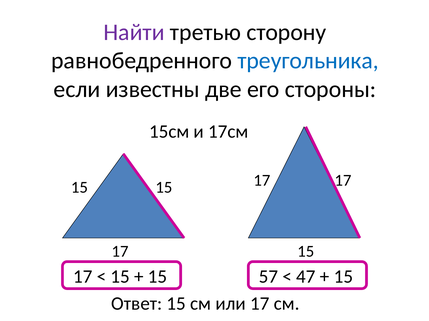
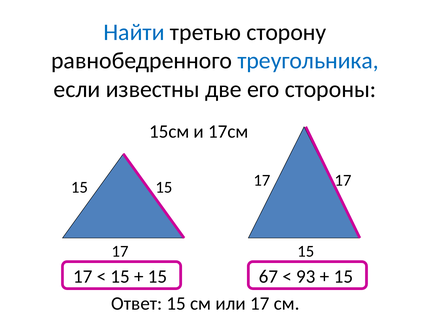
Найти colour: purple -> blue
57: 57 -> 67
47: 47 -> 93
